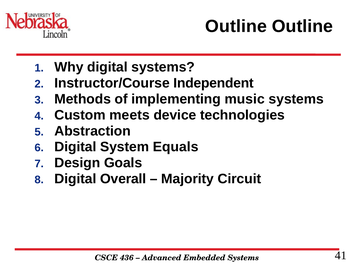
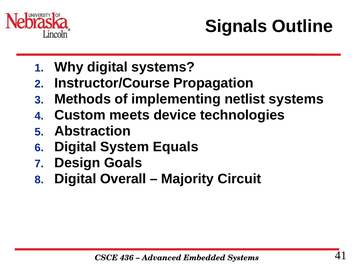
Outline at (236, 26): Outline -> Signals
Independent: Independent -> Propagation
music: music -> netlist
